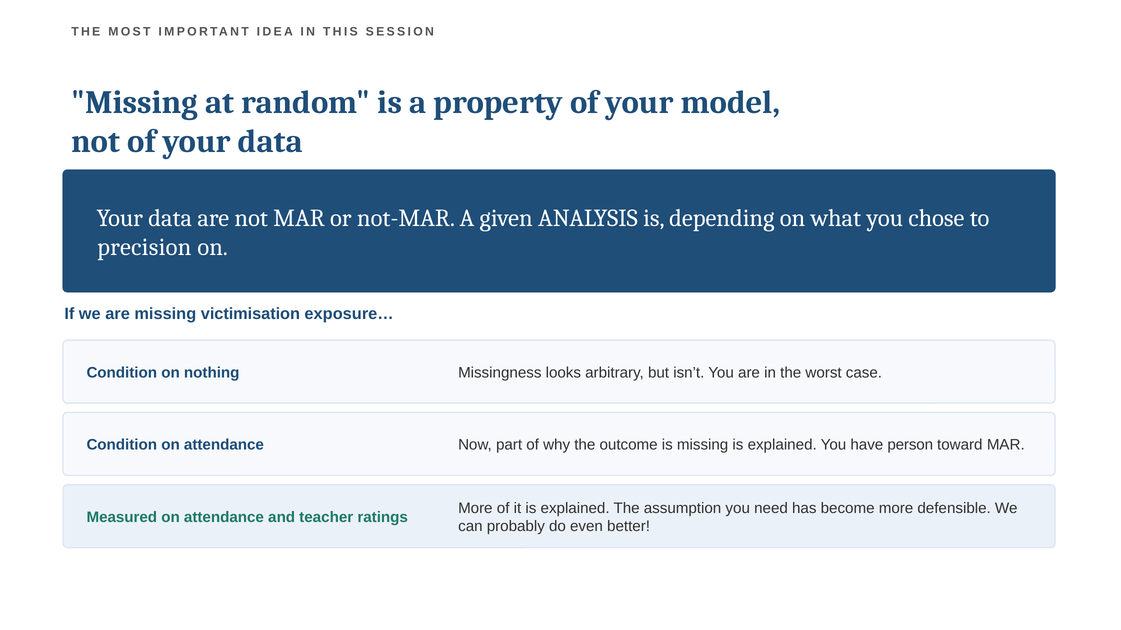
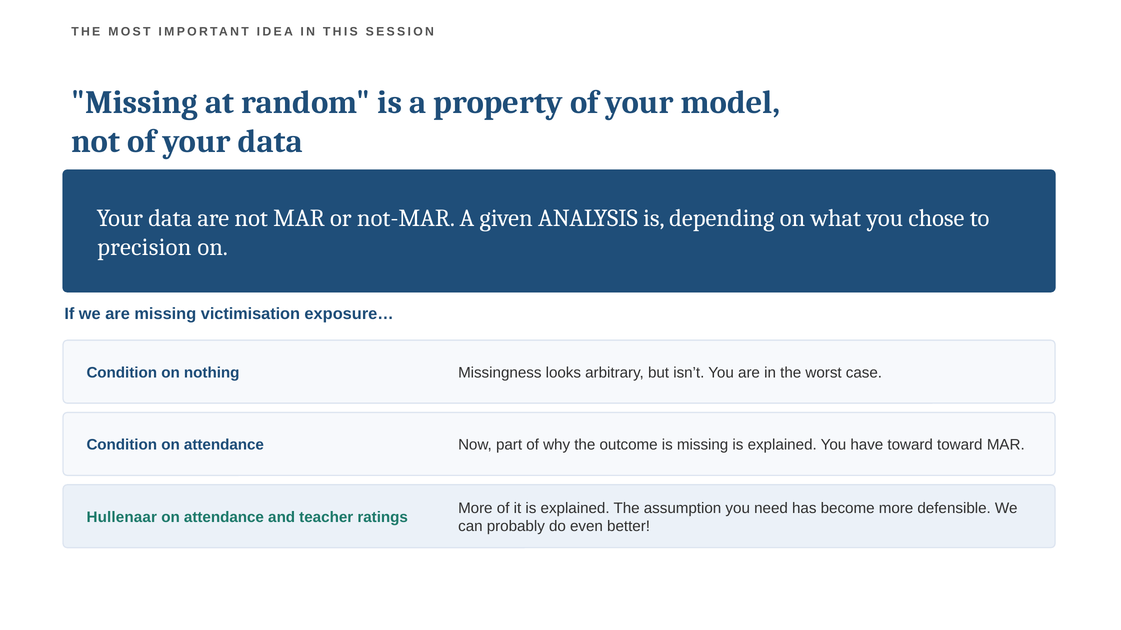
have person: person -> toward
Measured: Measured -> Hullenaar
